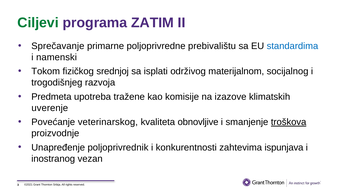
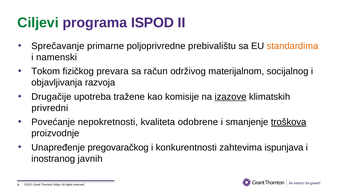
ZATIM: ZATIM -> ISPOD
standardima colour: blue -> orange
srednjoj: srednjoj -> prevara
isplati: isplati -> račun
trogodišnjeg: trogodišnjeg -> objavljivanja
Predmeta: Predmeta -> Drugačije
izazove underline: none -> present
uverenje: uverenje -> privredni
veterinarskog: veterinarskog -> nepokretnosti
obnovljive: obnovljive -> odobrene
poljoprivrednik: poljoprivrednik -> pregovaračkog
vezan: vezan -> javnih
